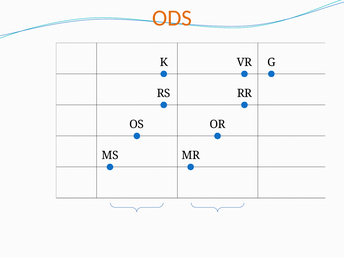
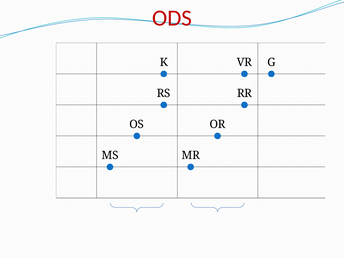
ODS colour: orange -> red
